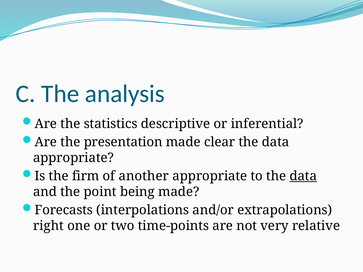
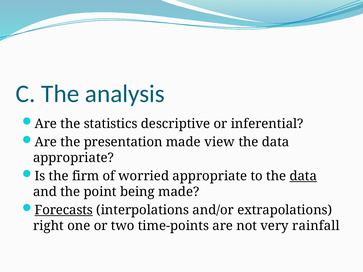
clear: clear -> view
another: another -> worried
Forecasts underline: none -> present
relative: relative -> rainfall
